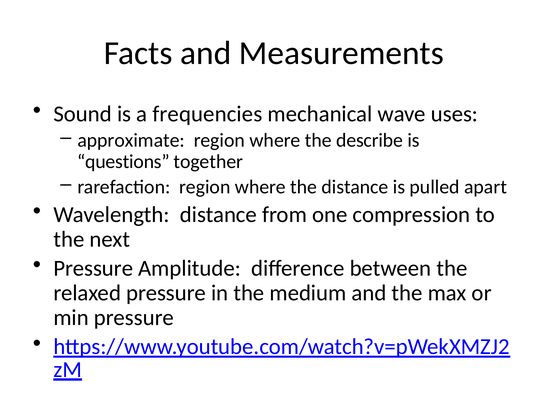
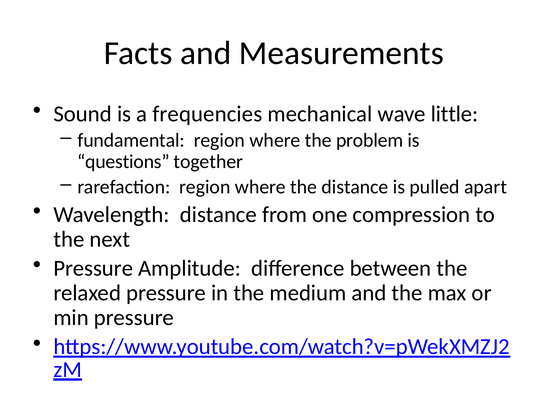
uses: uses -> little
approximate: approximate -> fundamental
describe: describe -> problem
